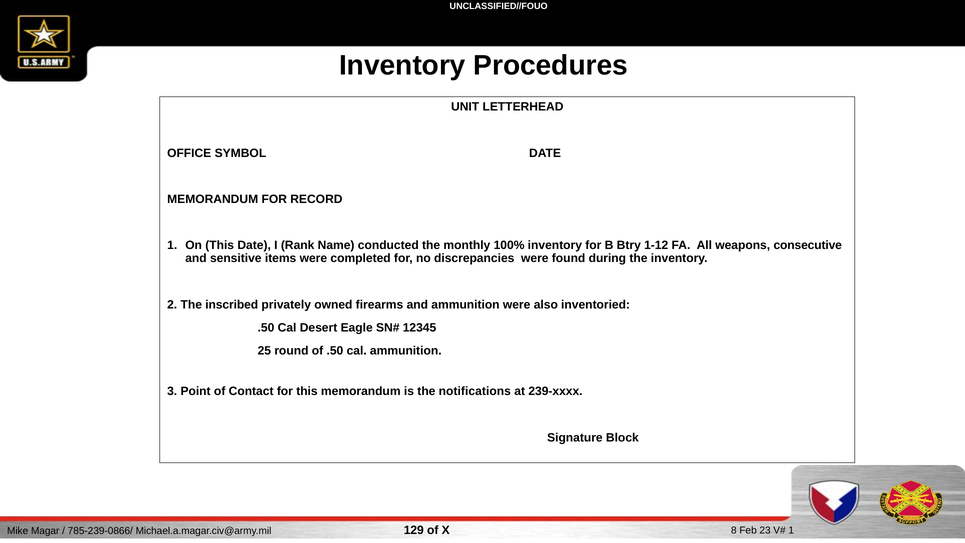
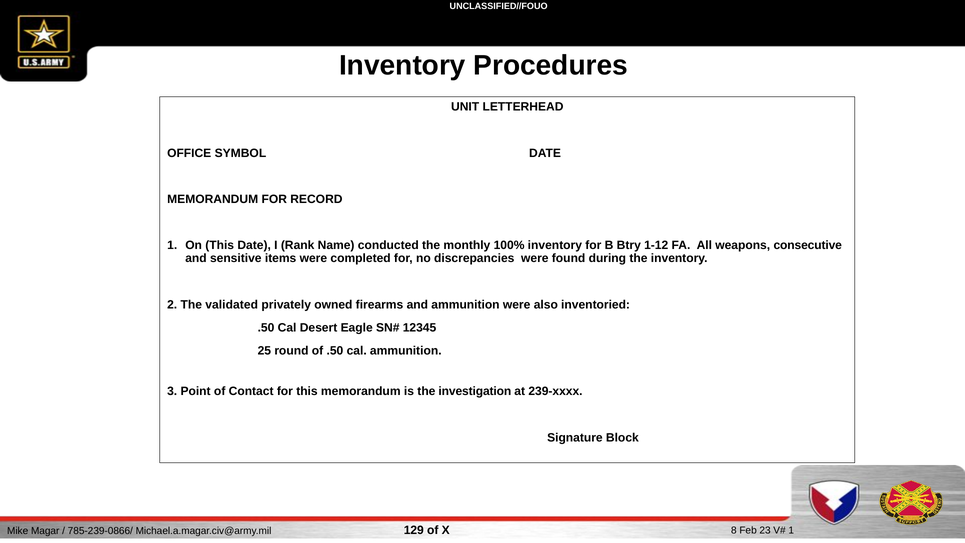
inscribed: inscribed -> validated
notifications: notifications -> investigation
